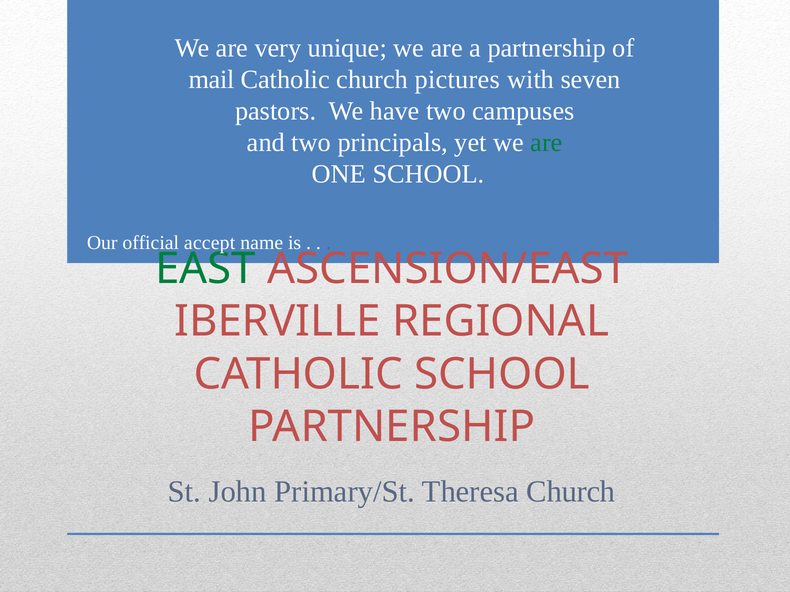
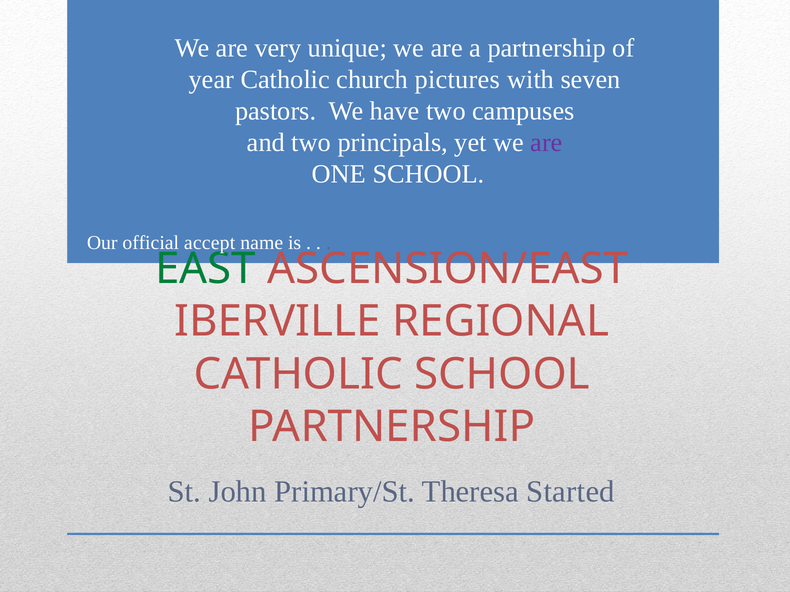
mail: mail -> year
are at (546, 143) colour: green -> purple
Theresa Church: Church -> Started
